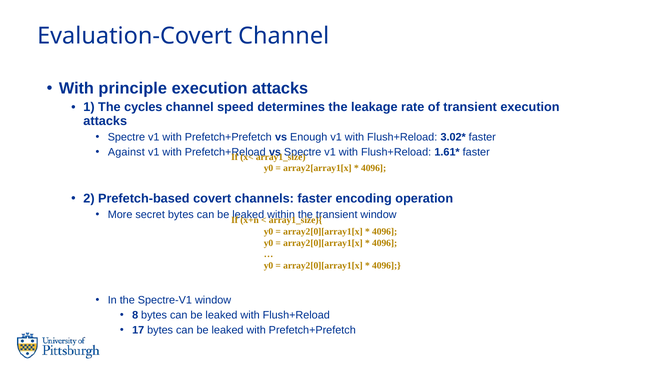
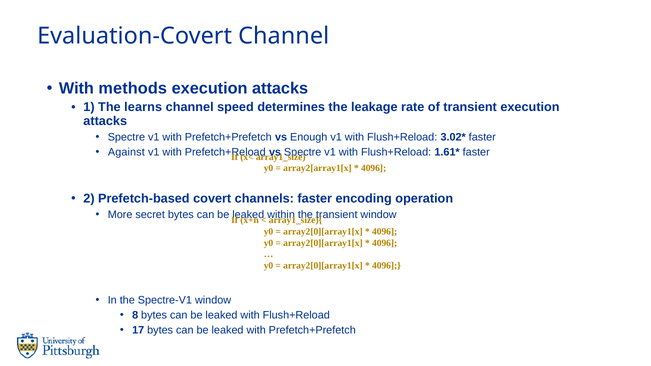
principle: principle -> methods
cycles: cycles -> learns
